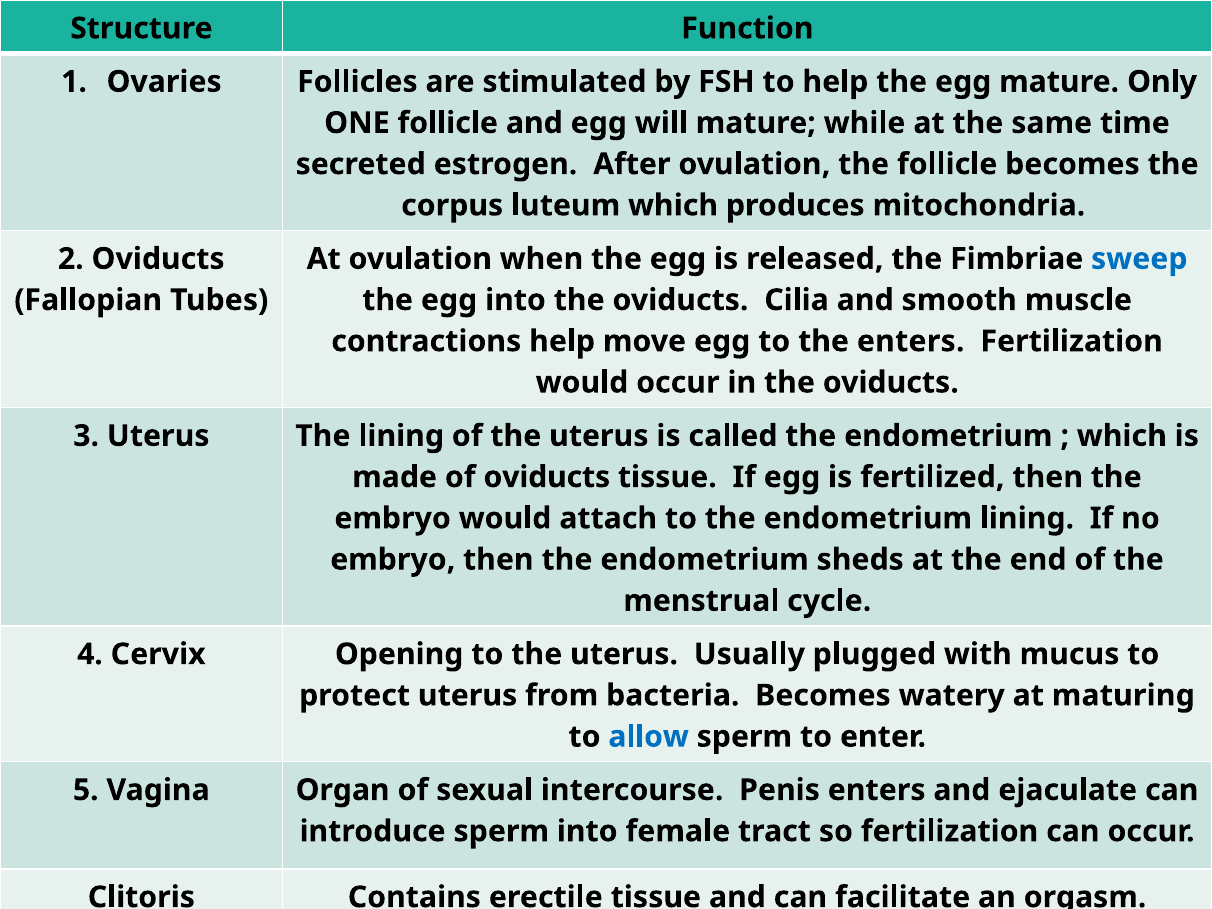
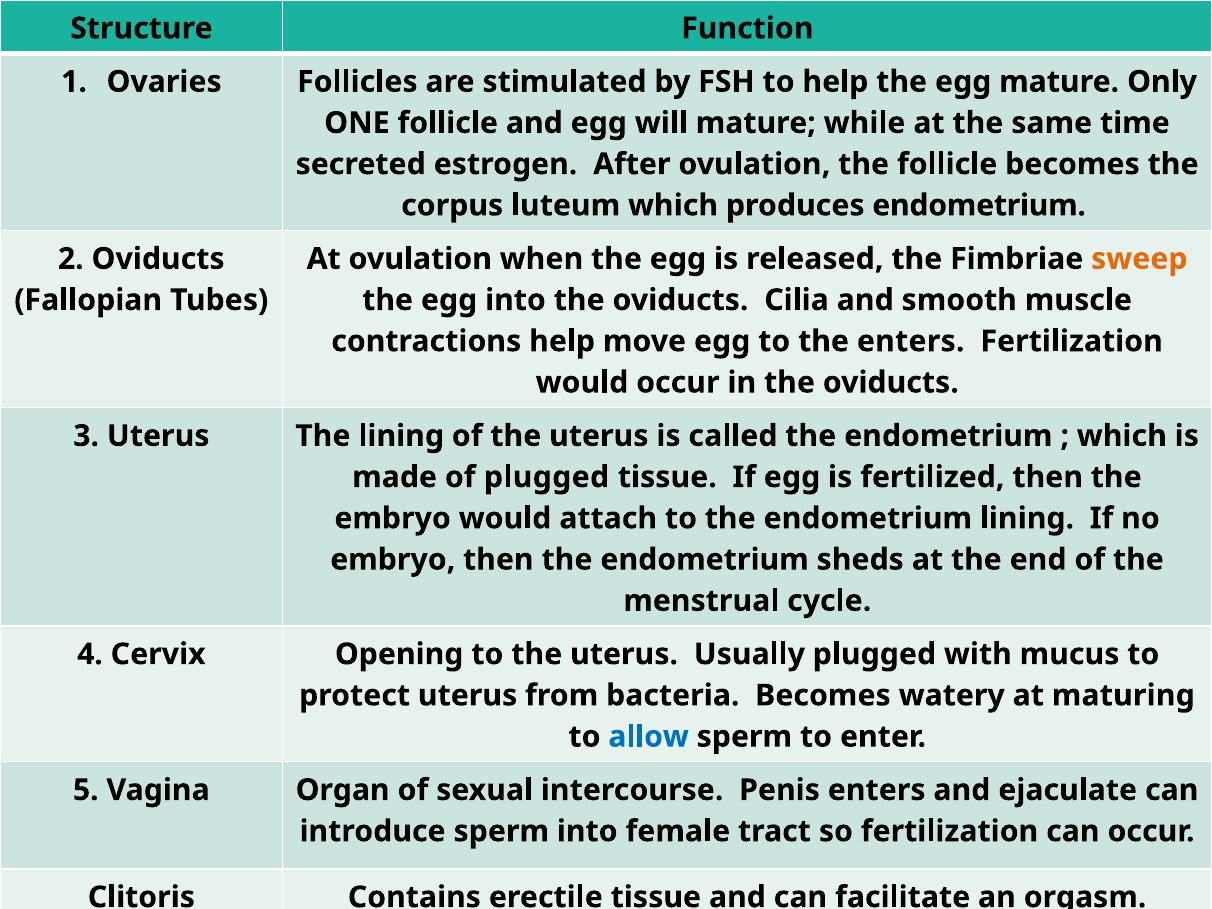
produces mitochondria: mitochondria -> endometrium
sweep colour: blue -> orange
of oviducts: oviducts -> plugged
